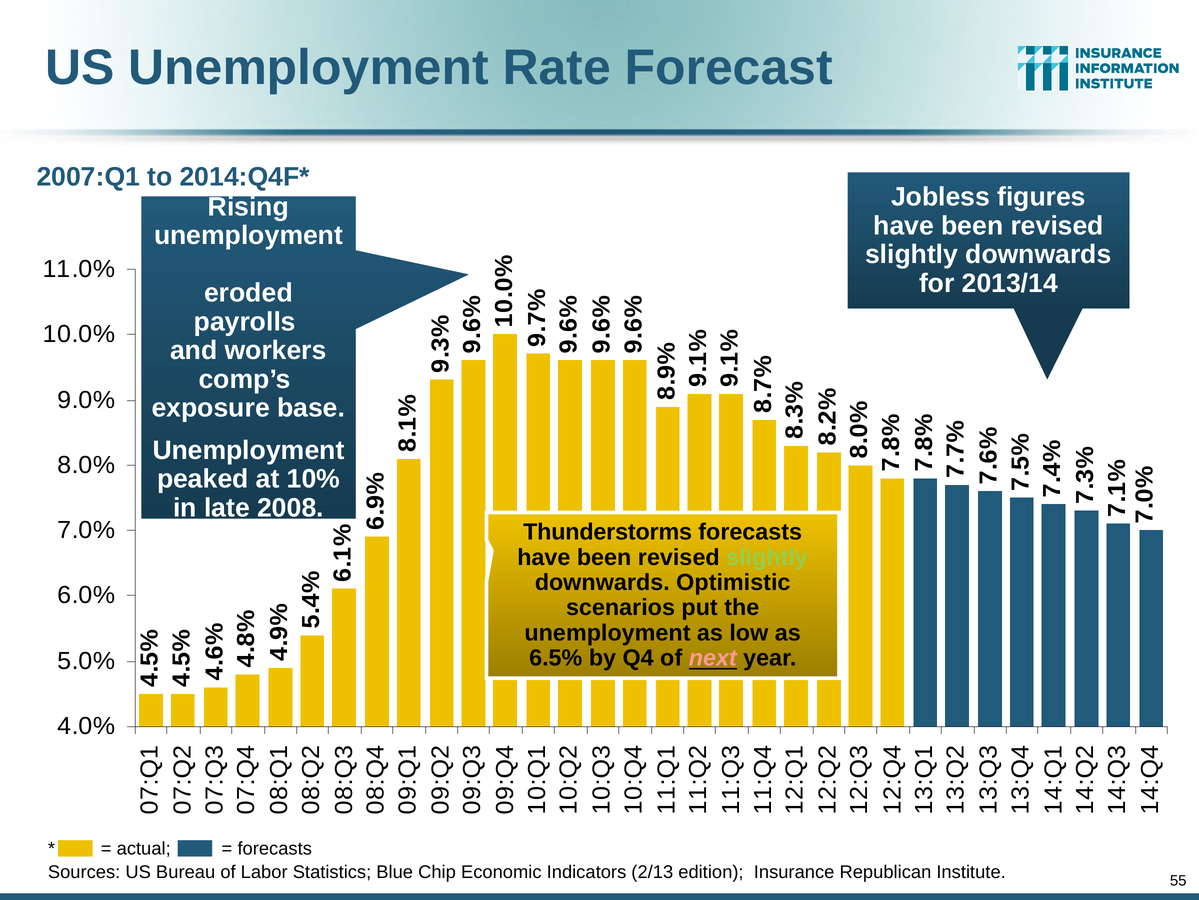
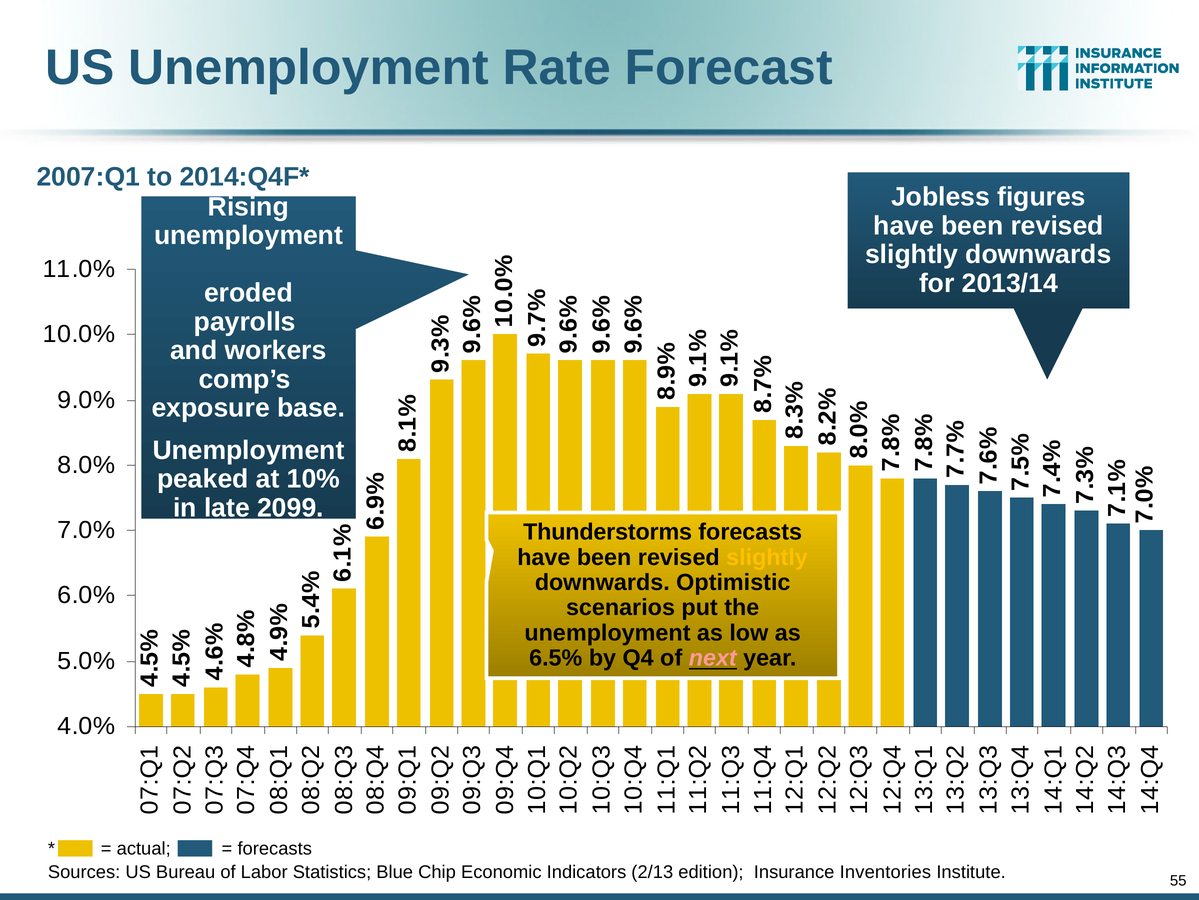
2008: 2008 -> 2099
slightly at (767, 557) colour: light green -> yellow
Republican: Republican -> Inventories
